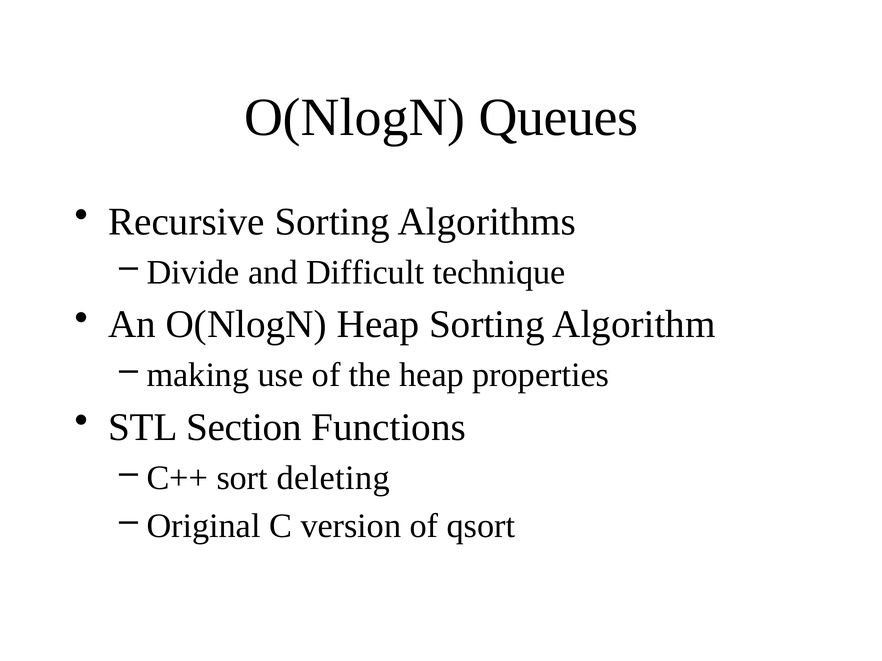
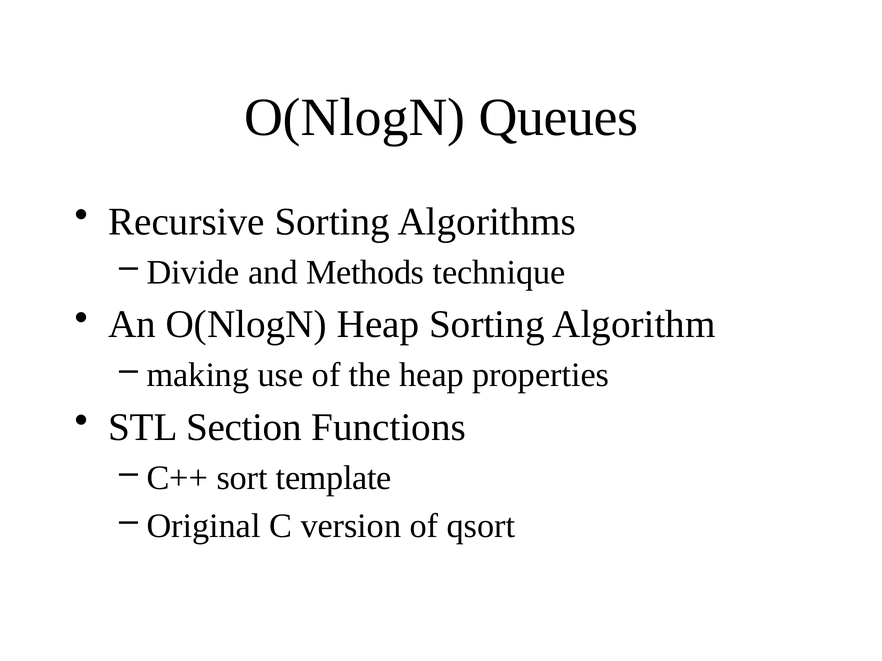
Difficult: Difficult -> Methods
deleting: deleting -> template
